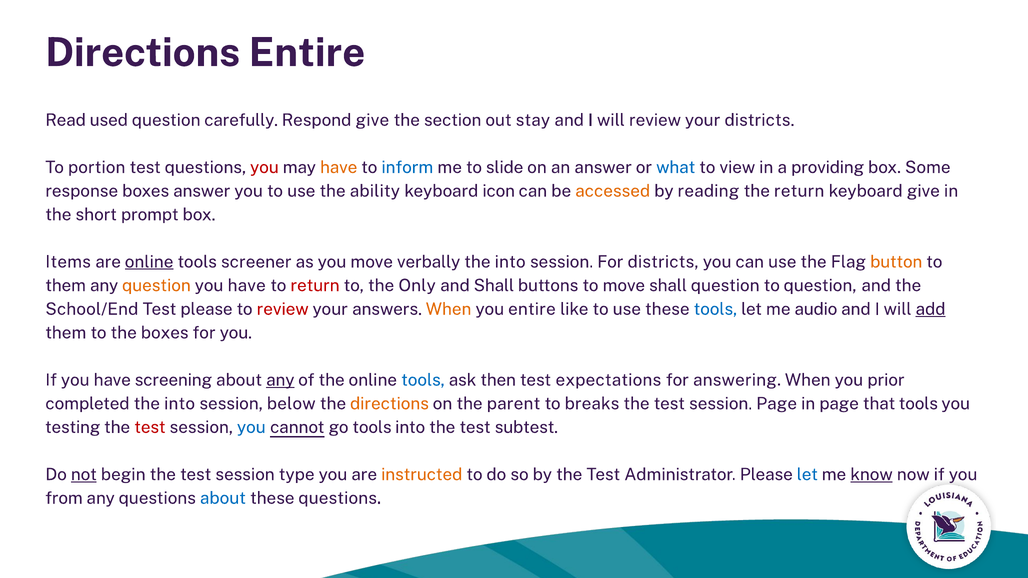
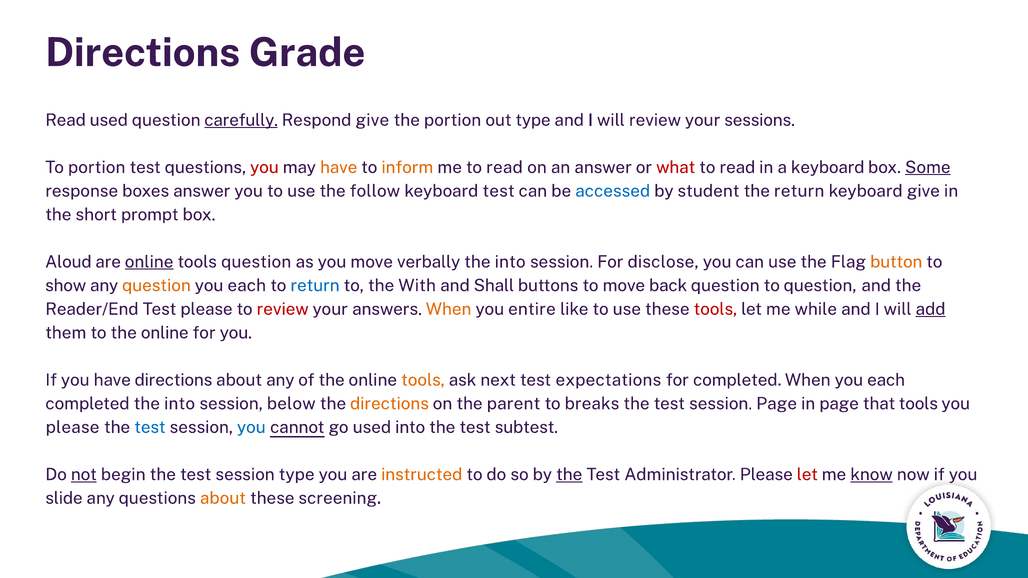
Directions Entire: Entire -> Grade
carefully underline: none -> present
the section: section -> portion
out stay: stay -> type
your districts: districts -> sessions
inform colour: blue -> orange
me to slide: slide -> read
what colour: blue -> red
view at (737, 167): view -> read
a providing: providing -> keyboard
Some underline: none -> present
ability: ability -> follow
keyboard icon: icon -> test
accessed colour: orange -> blue
reading: reading -> student
Items: Items -> Aloud
tools screener: screener -> question
For districts: districts -> disclose
them at (66, 286): them -> show
have at (247, 286): have -> each
return at (315, 286) colour: red -> blue
Only: Only -> With
move shall: shall -> back
School/End: School/End -> Reader/End
tools at (715, 309) colour: blue -> red
audio: audio -> while
to the boxes: boxes -> online
have screening: screening -> directions
any at (280, 380) underline: present -> none
tools at (423, 380) colour: blue -> orange
then: then -> next
for answering: answering -> completed
When you prior: prior -> each
testing at (73, 427): testing -> please
test at (150, 427) colour: red -> blue
go tools: tools -> used
the at (569, 475) underline: none -> present
let at (807, 475) colour: blue -> red
from: from -> slide
about at (223, 498) colour: blue -> orange
these questions: questions -> screening
